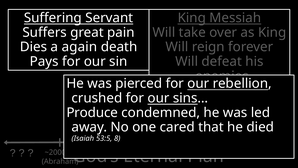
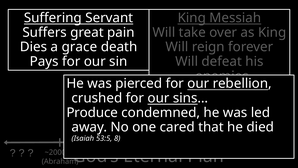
again: again -> grace
